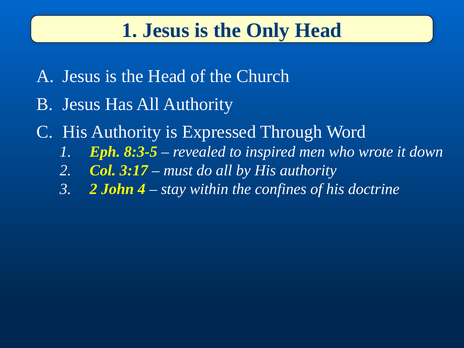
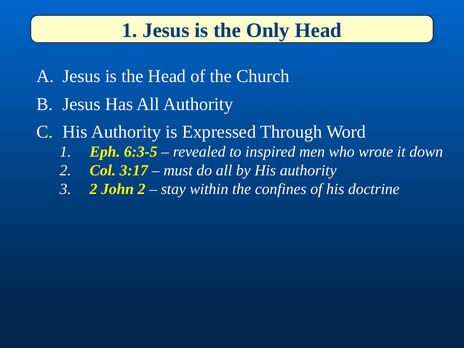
8:3-5: 8:3-5 -> 6:3-5
John 4: 4 -> 2
